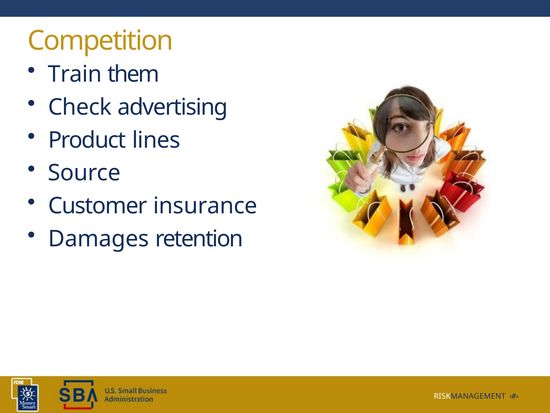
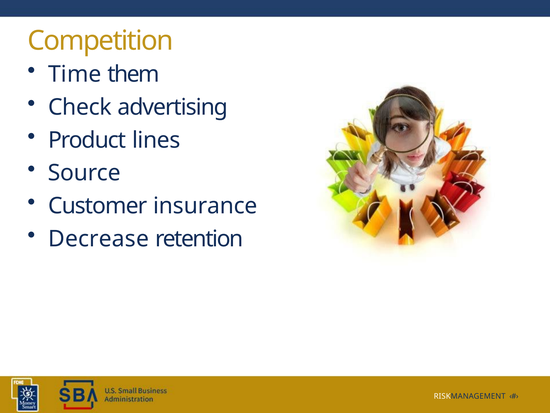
Train: Train -> Time
Damages: Damages -> Decrease
